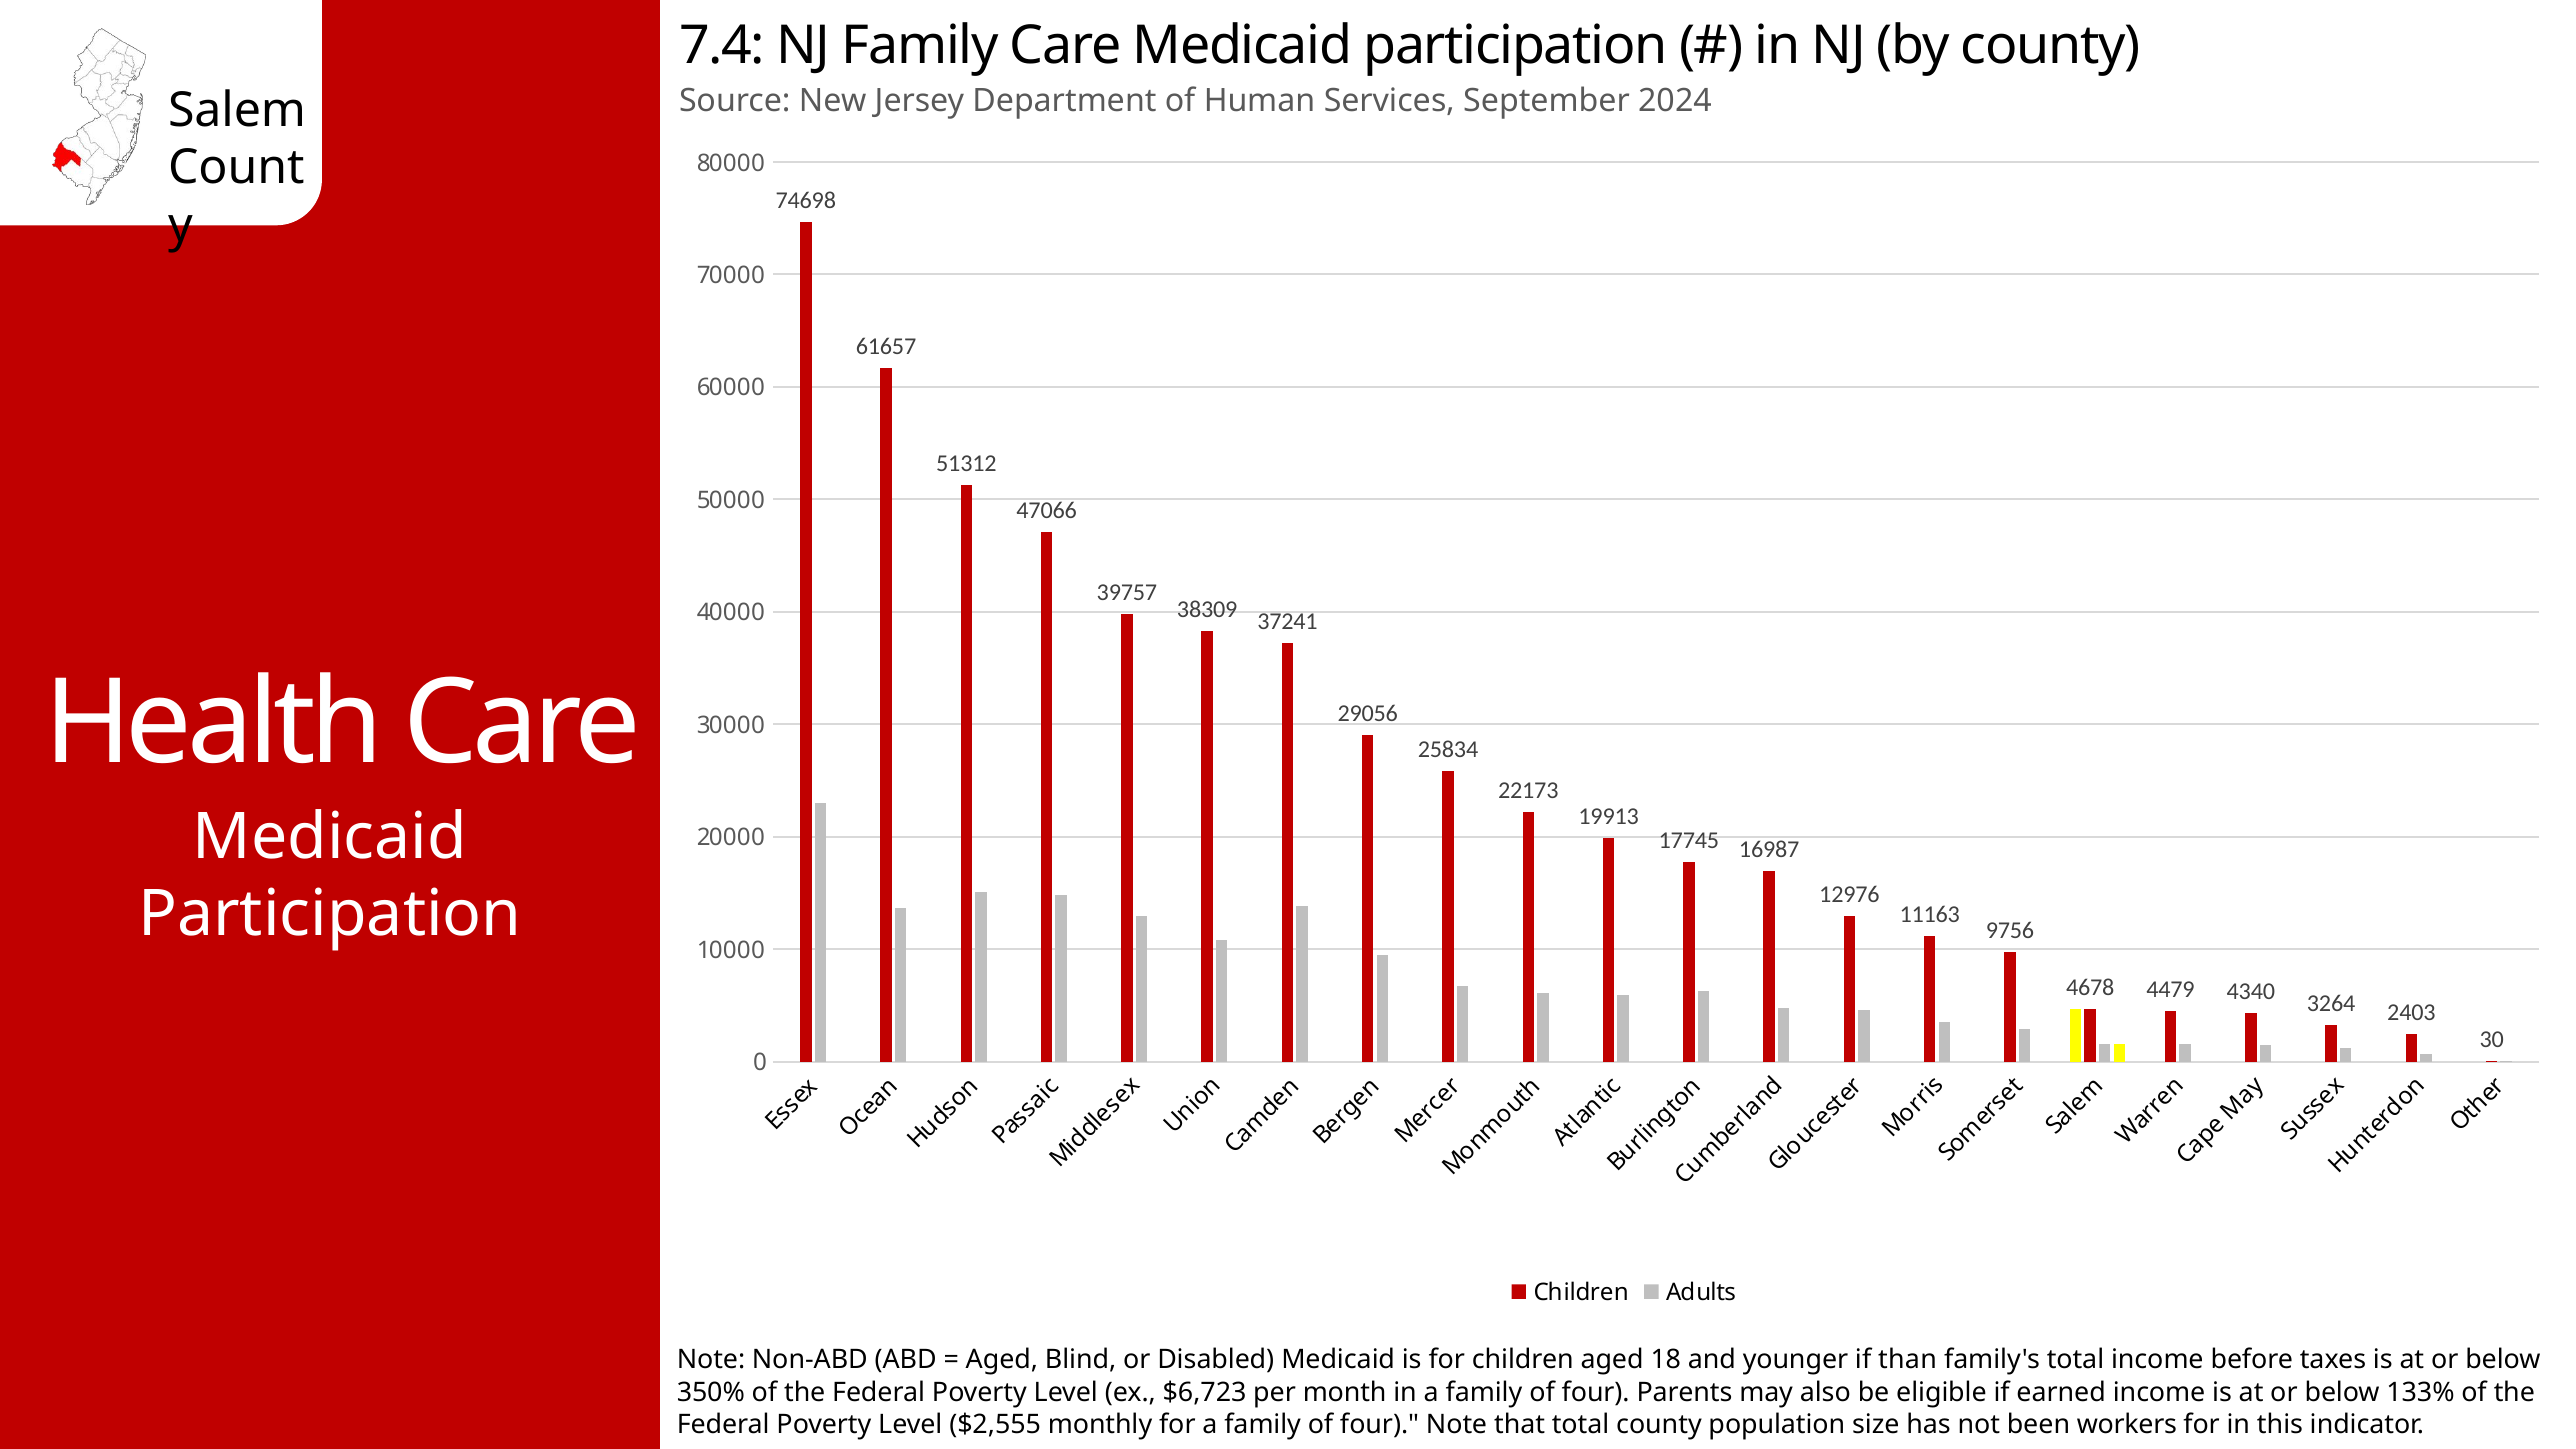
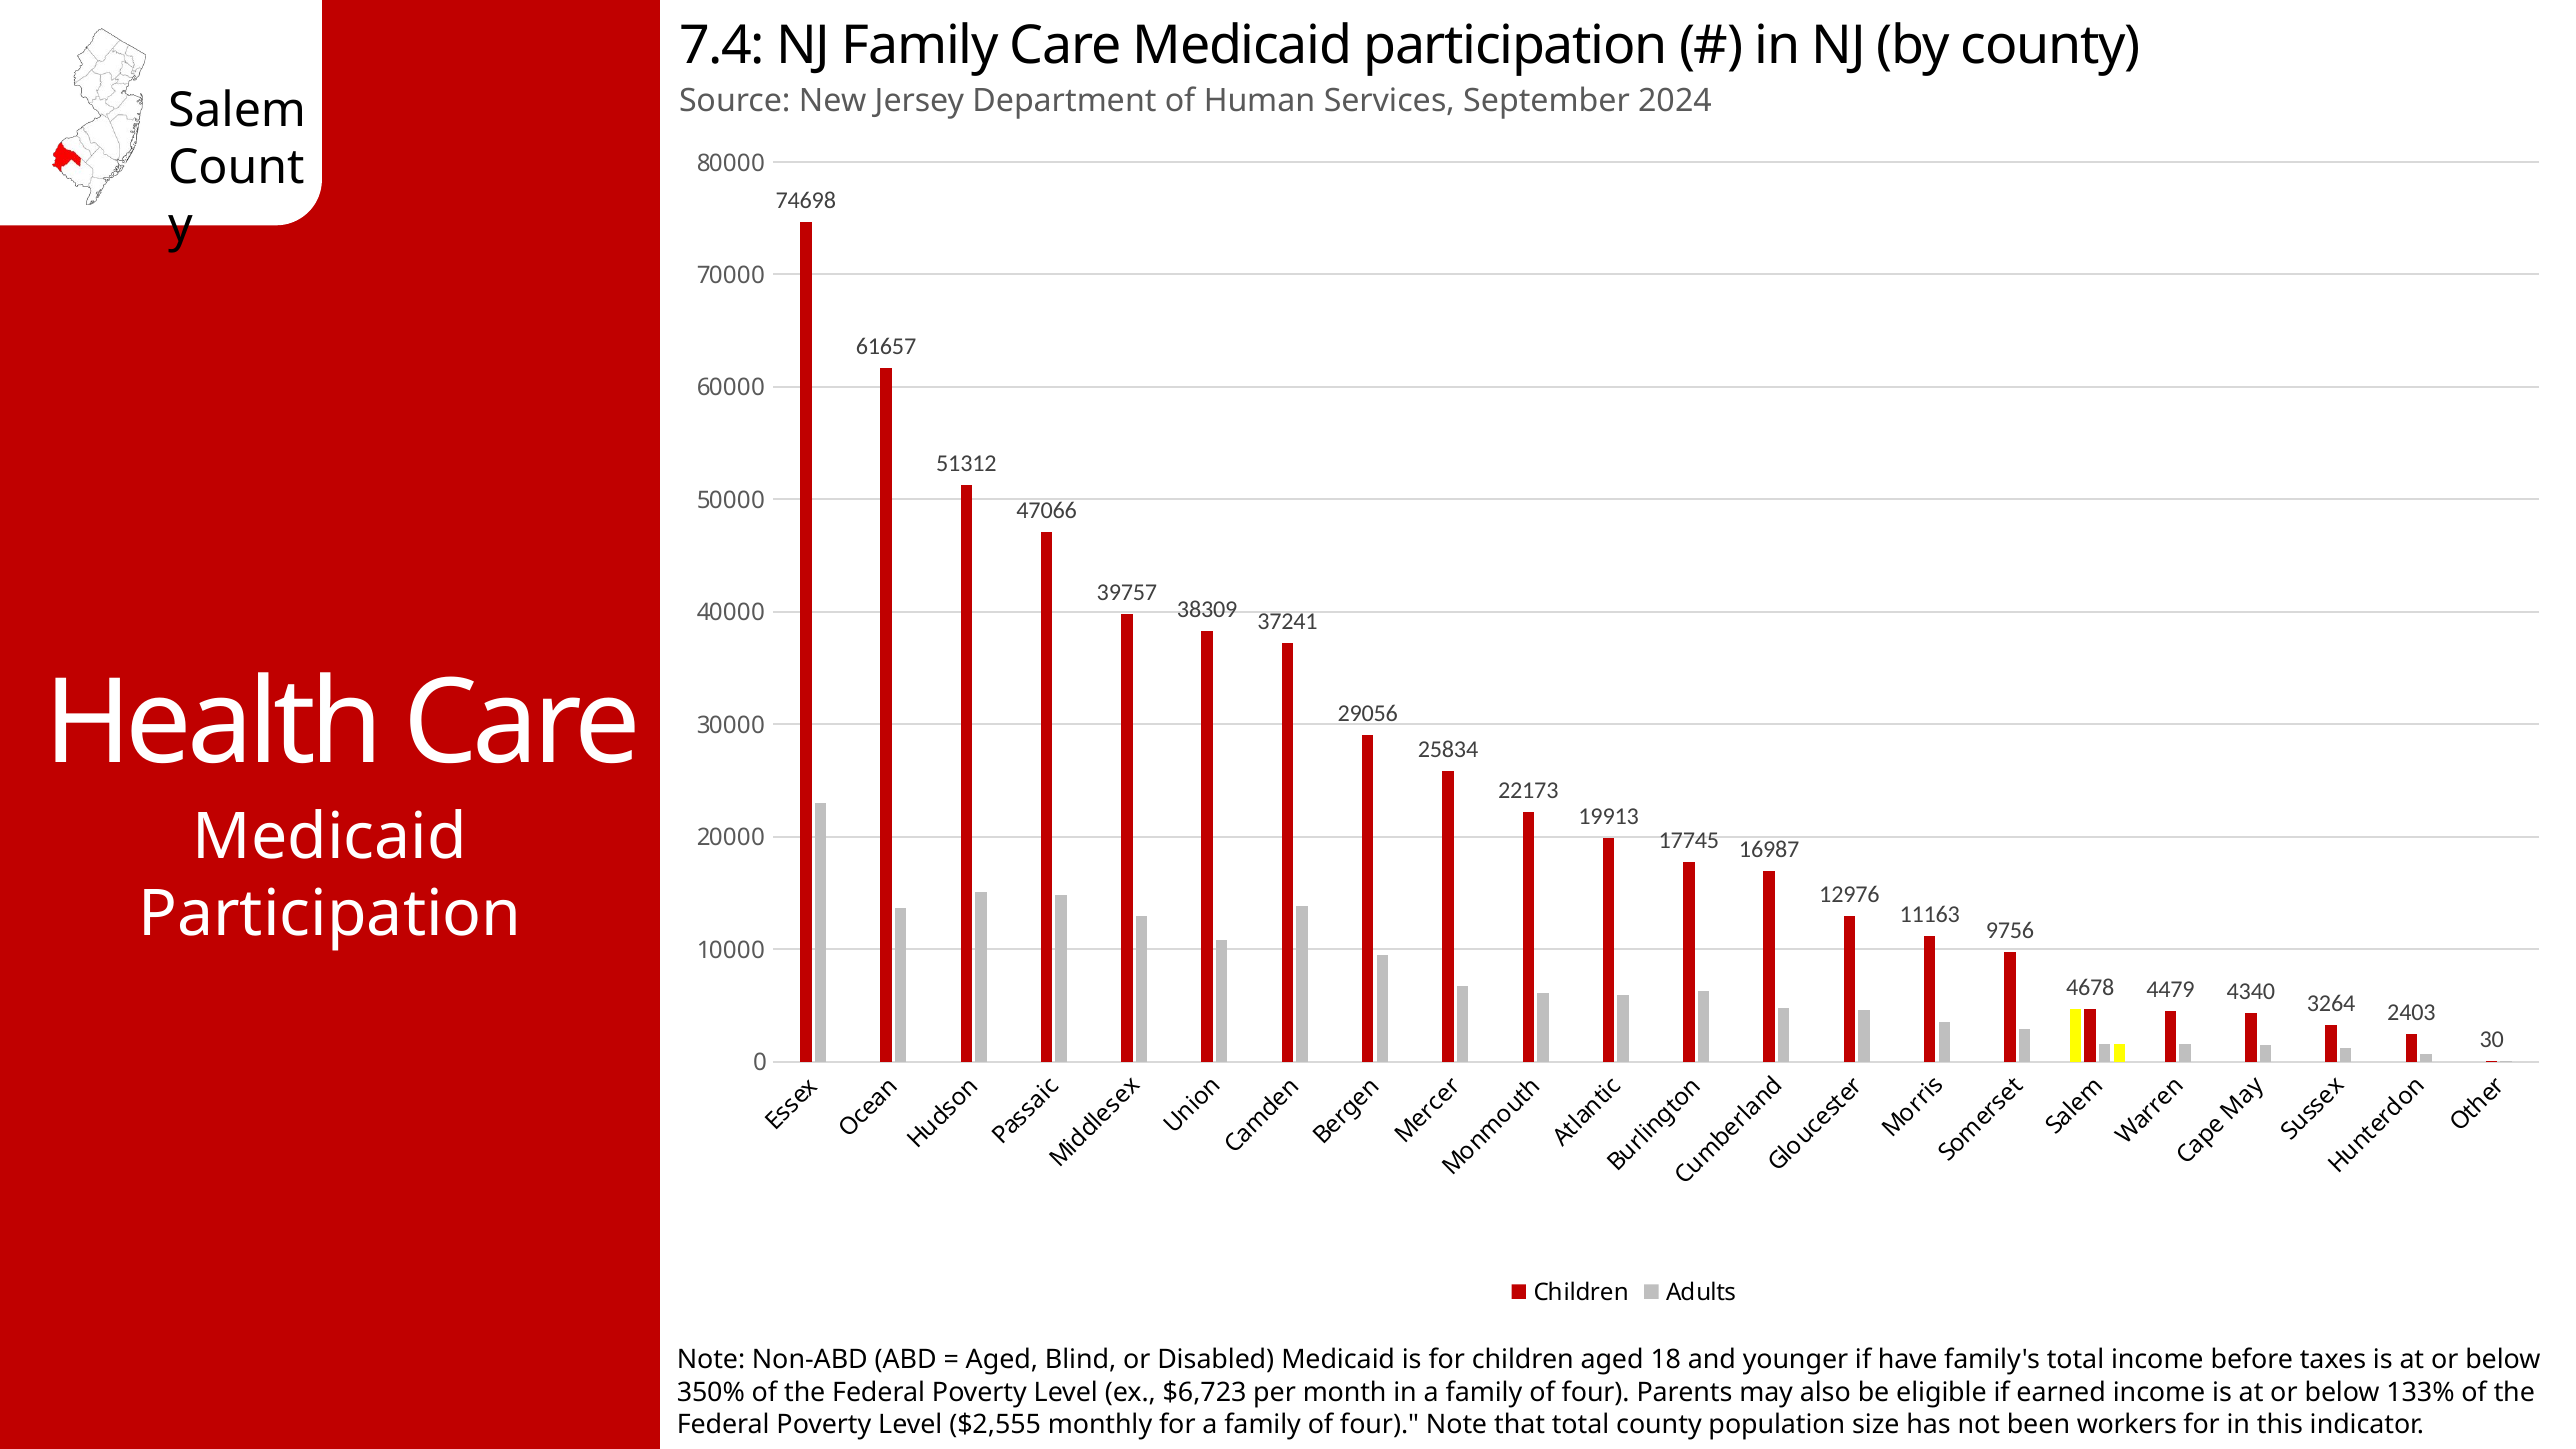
than: than -> have
